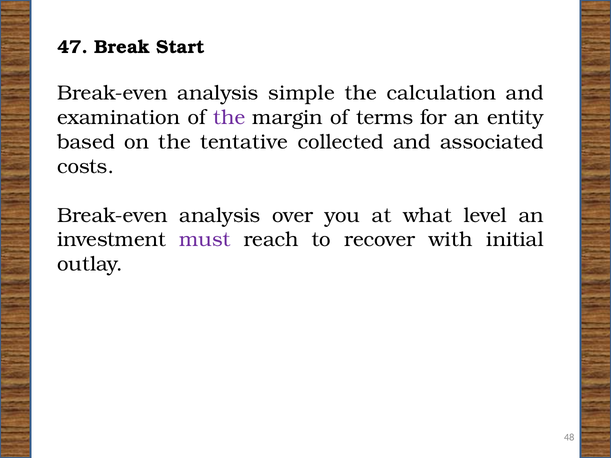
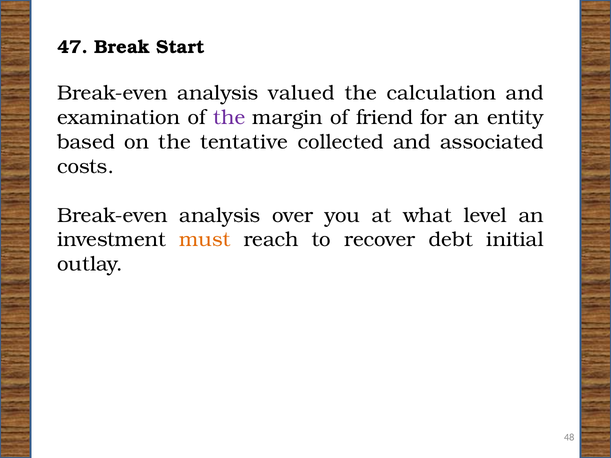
simple: simple -> valued
terms: terms -> friend
must colour: purple -> orange
with: with -> debt
